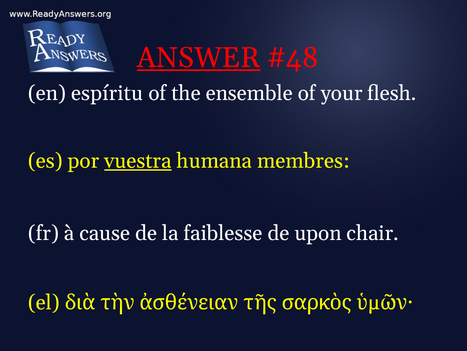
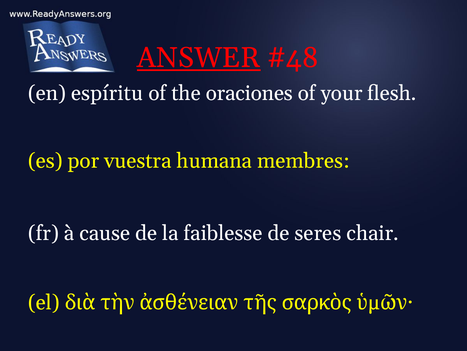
ensemble: ensemble -> oraciones
vuestra underline: present -> none
upon: upon -> seres
